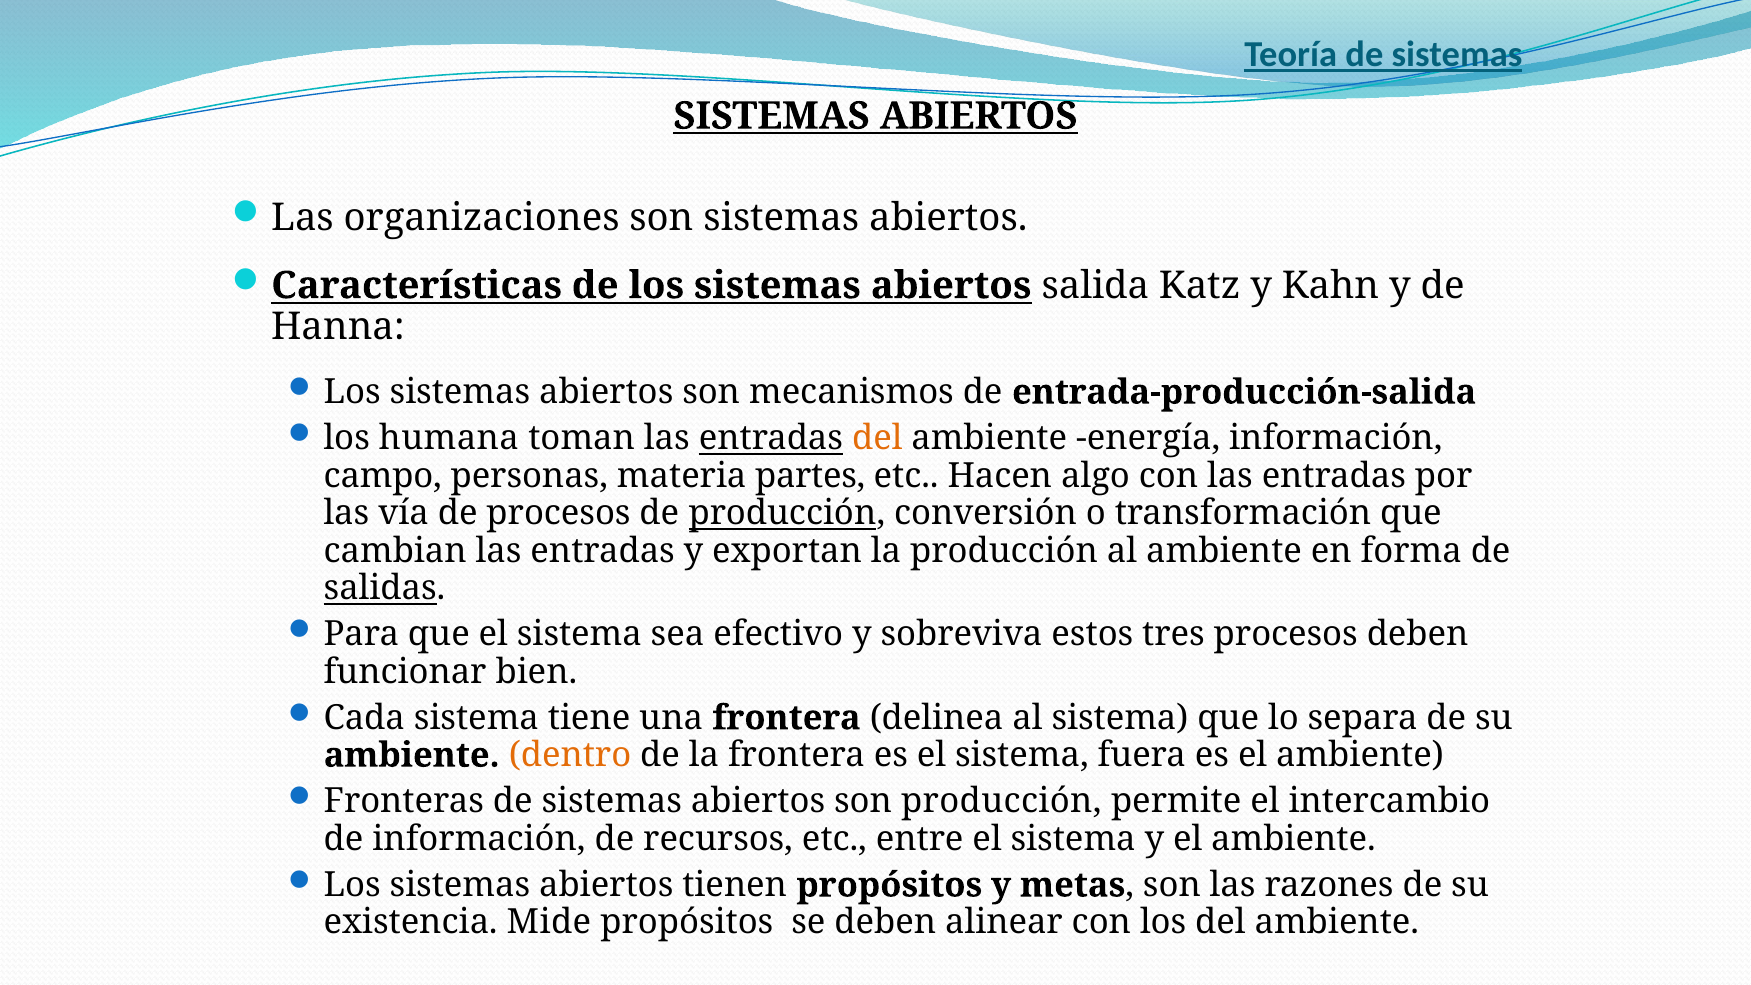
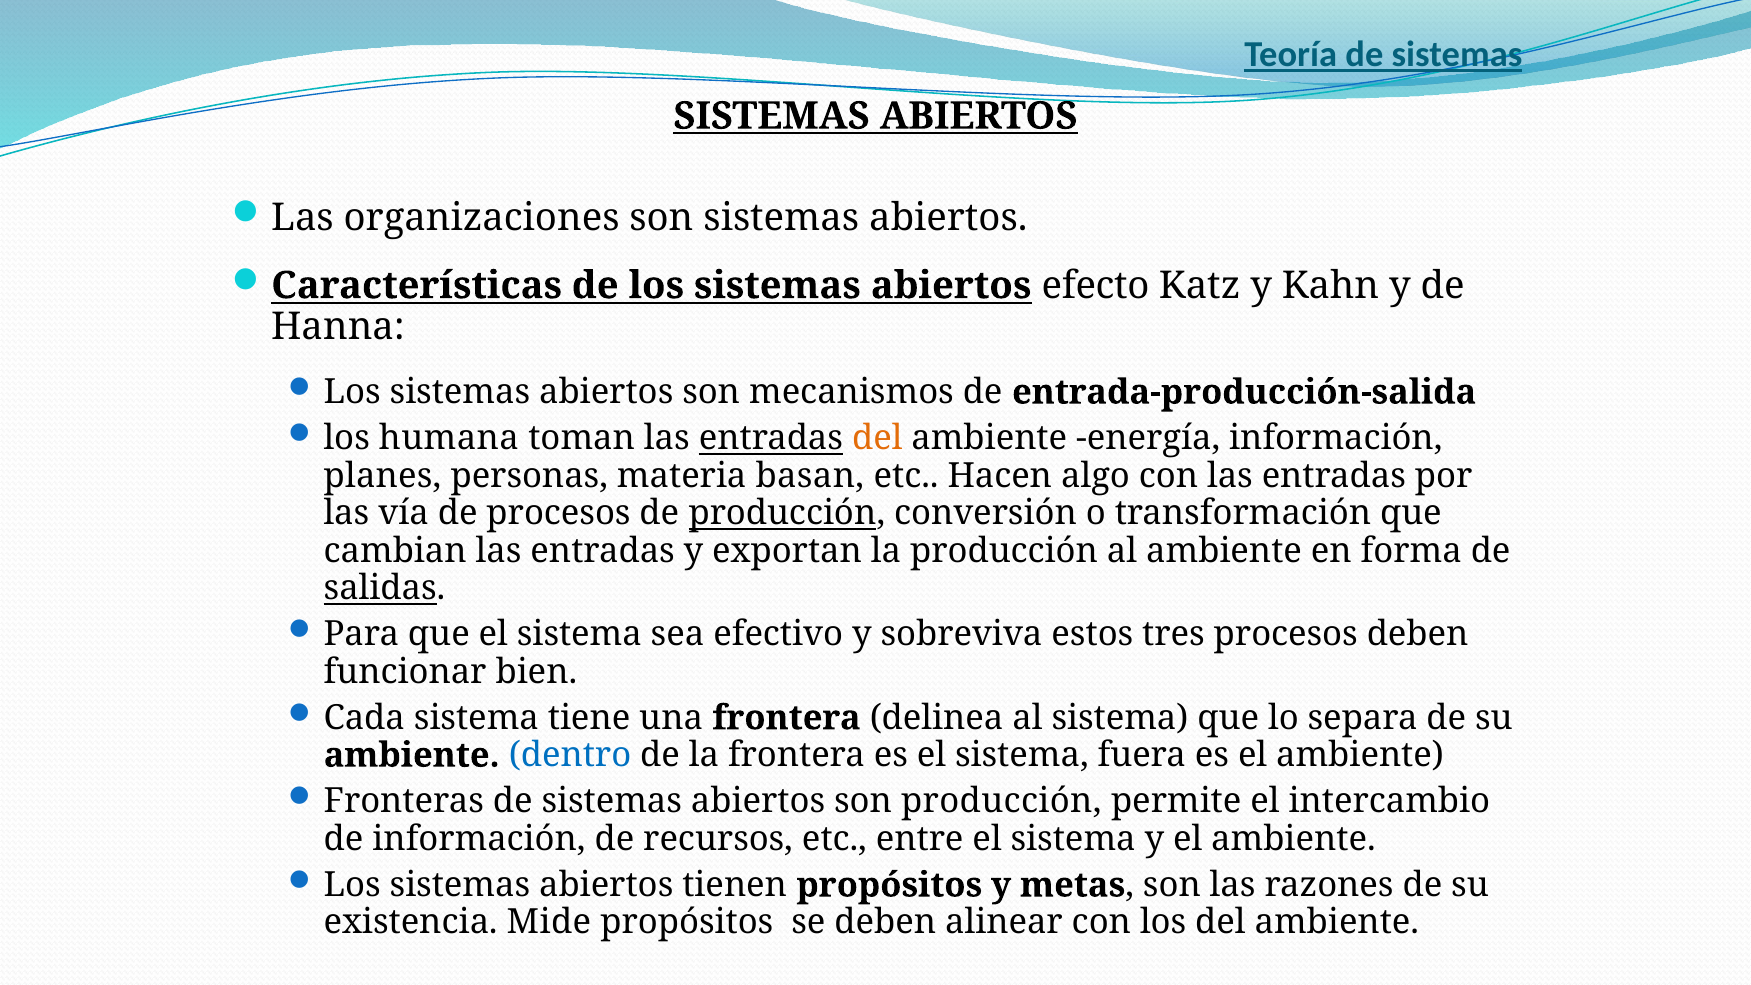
salida: salida -> efecto
campo: campo -> planes
partes: partes -> basan
dentro colour: orange -> blue
